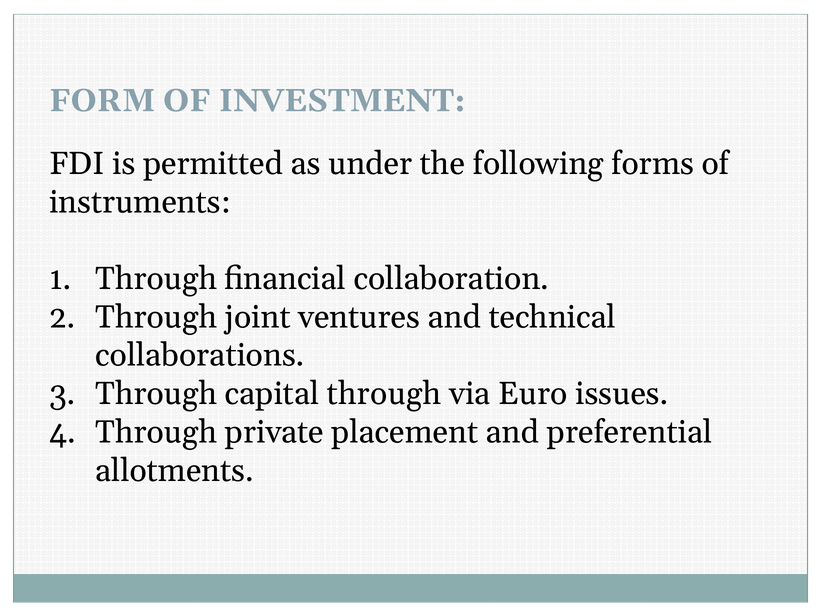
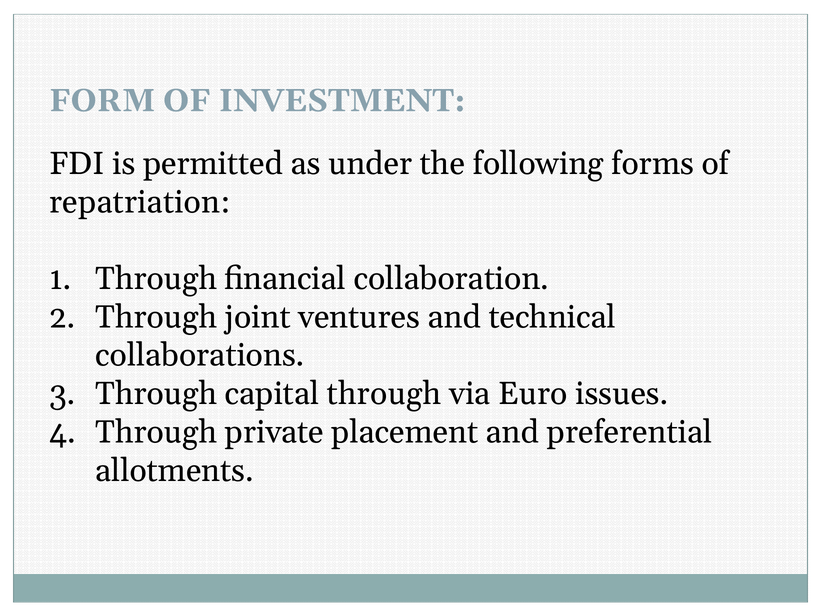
instruments: instruments -> repatriation
